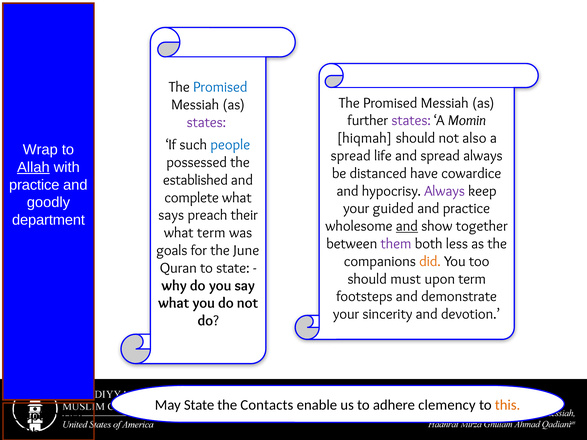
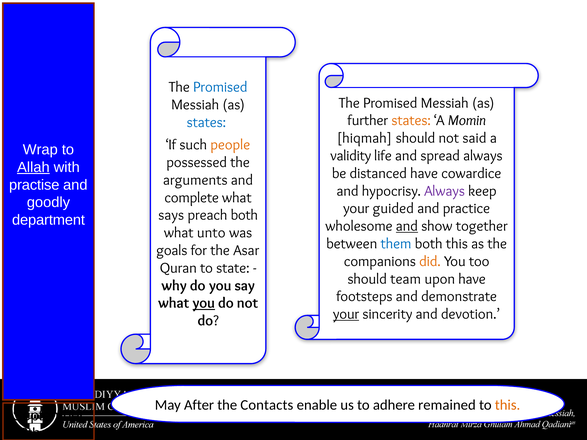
states at (411, 121) colour: purple -> orange
states at (206, 122) colour: purple -> blue
also: also -> said
people colour: blue -> orange
spread at (351, 156): spread -> validity
established: established -> arguments
practice at (34, 185): practice -> practise
preach their: their -> both
what term: term -> unto
them colour: purple -> blue
both less: less -> this
June: June -> Asar
must: must -> team
upon term: term -> have
you at (204, 303) underline: none -> present
your at (346, 314) underline: none -> present
May State: State -> After
clemency: clemency -> remained
